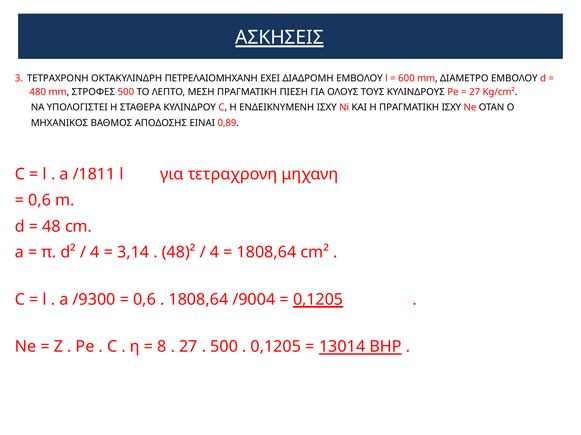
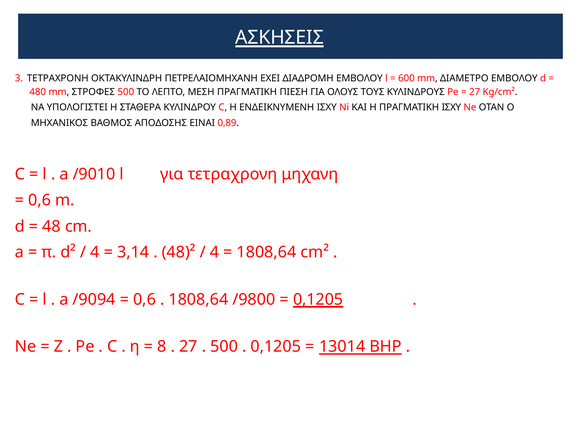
/1811: /1811 -> /9010
/9300: /9300 -> /9094
/9004: /9004 -> /9800
